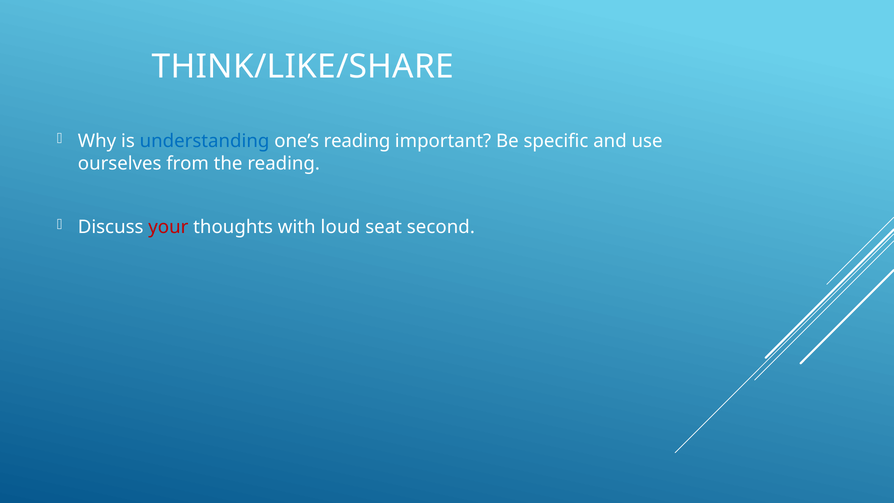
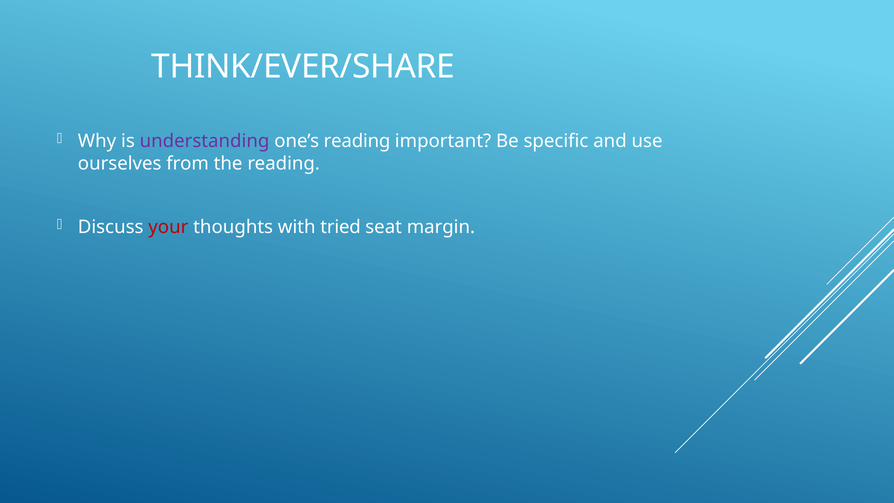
THINK/LIKE/SHARE: THINK/LIKE/SHARE -> THINK/EVER/SHARE
understanding colour: blue -> purple
loud: loud -> tried
second: second -> margin
